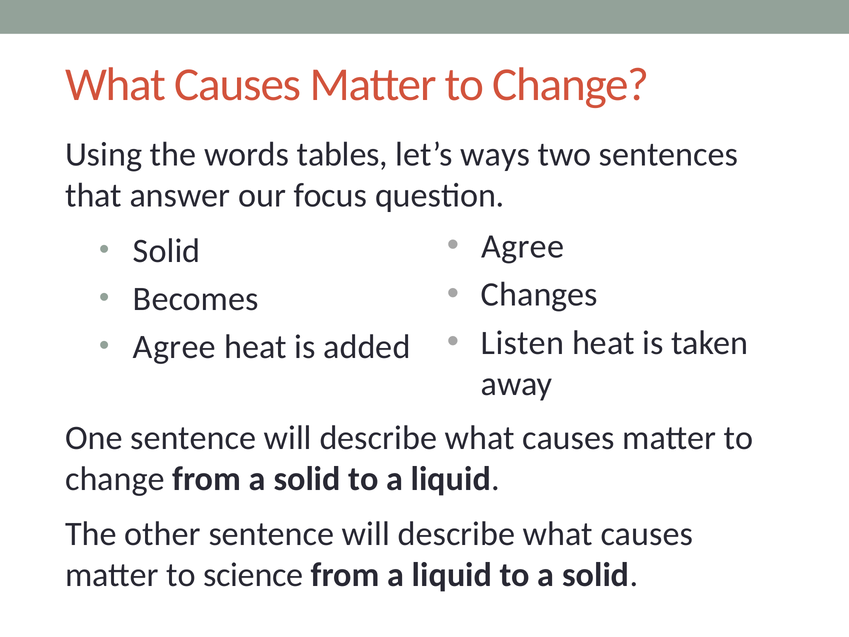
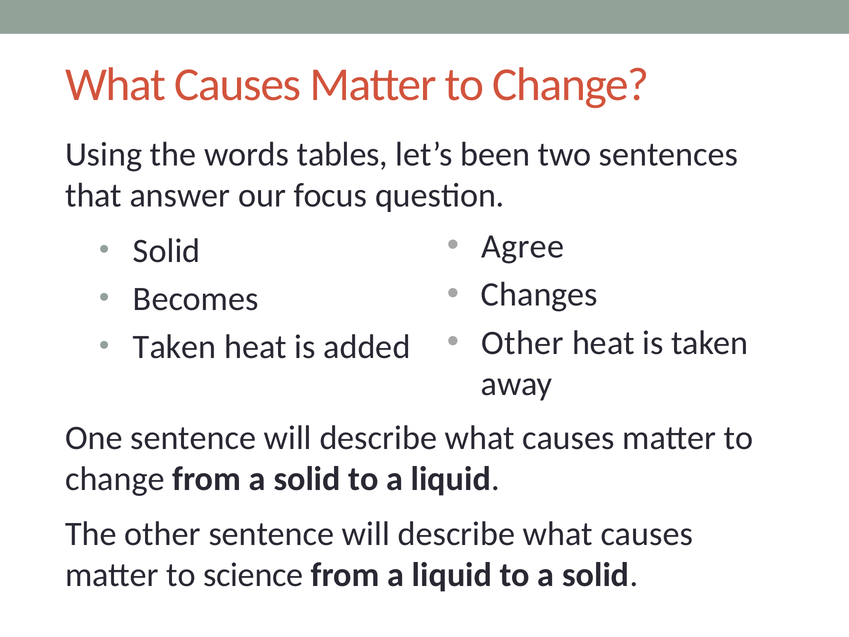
ways: ways -> been
Listen at (522, 343): Listen -> Other
Agree at (174, 347): Agree -> Taken
